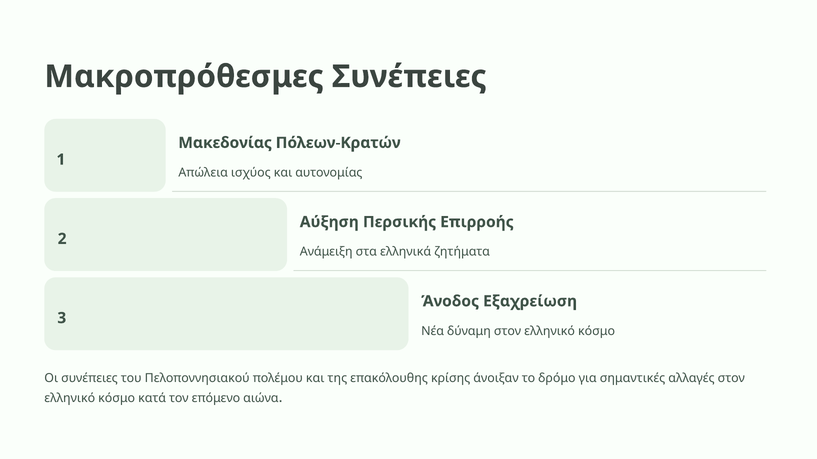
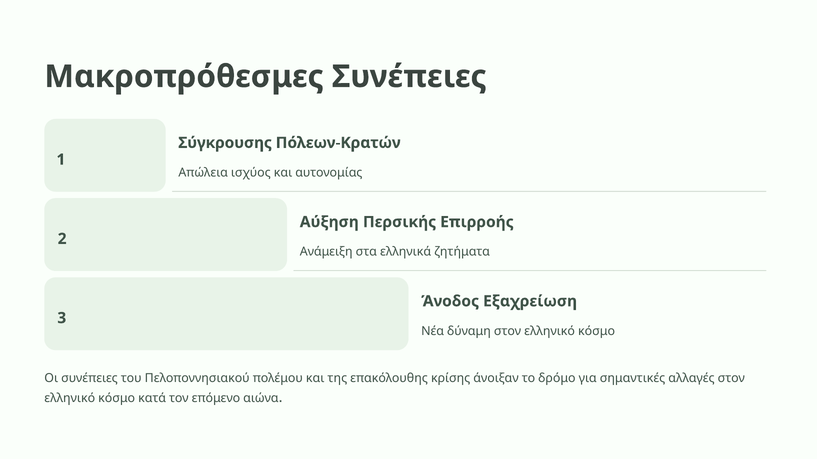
Μακεδονίας: Μακεδονίας -> Σύγκρουσης
